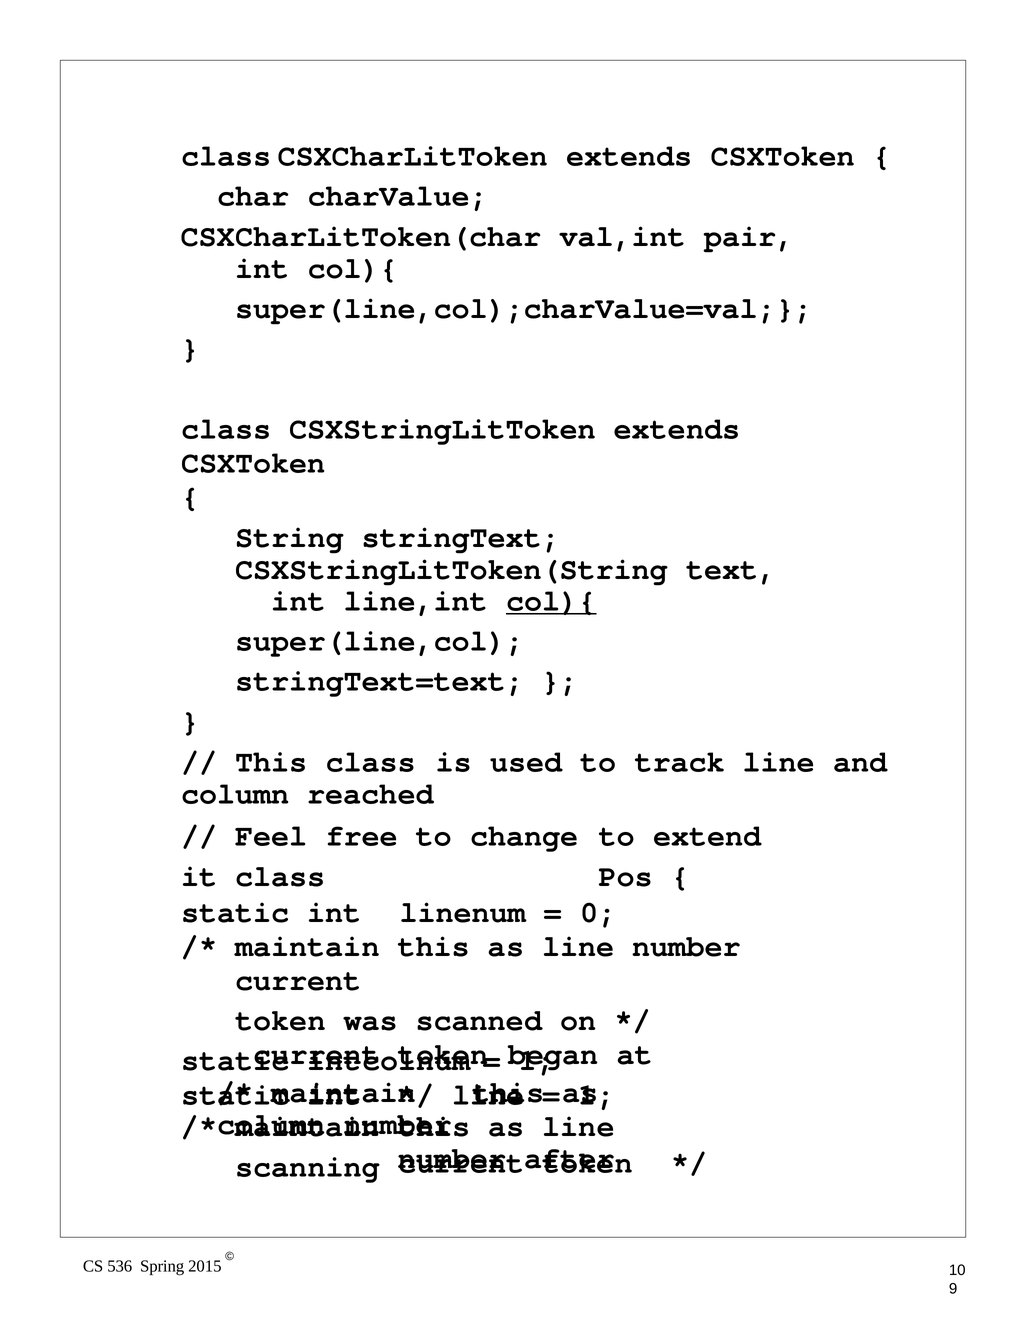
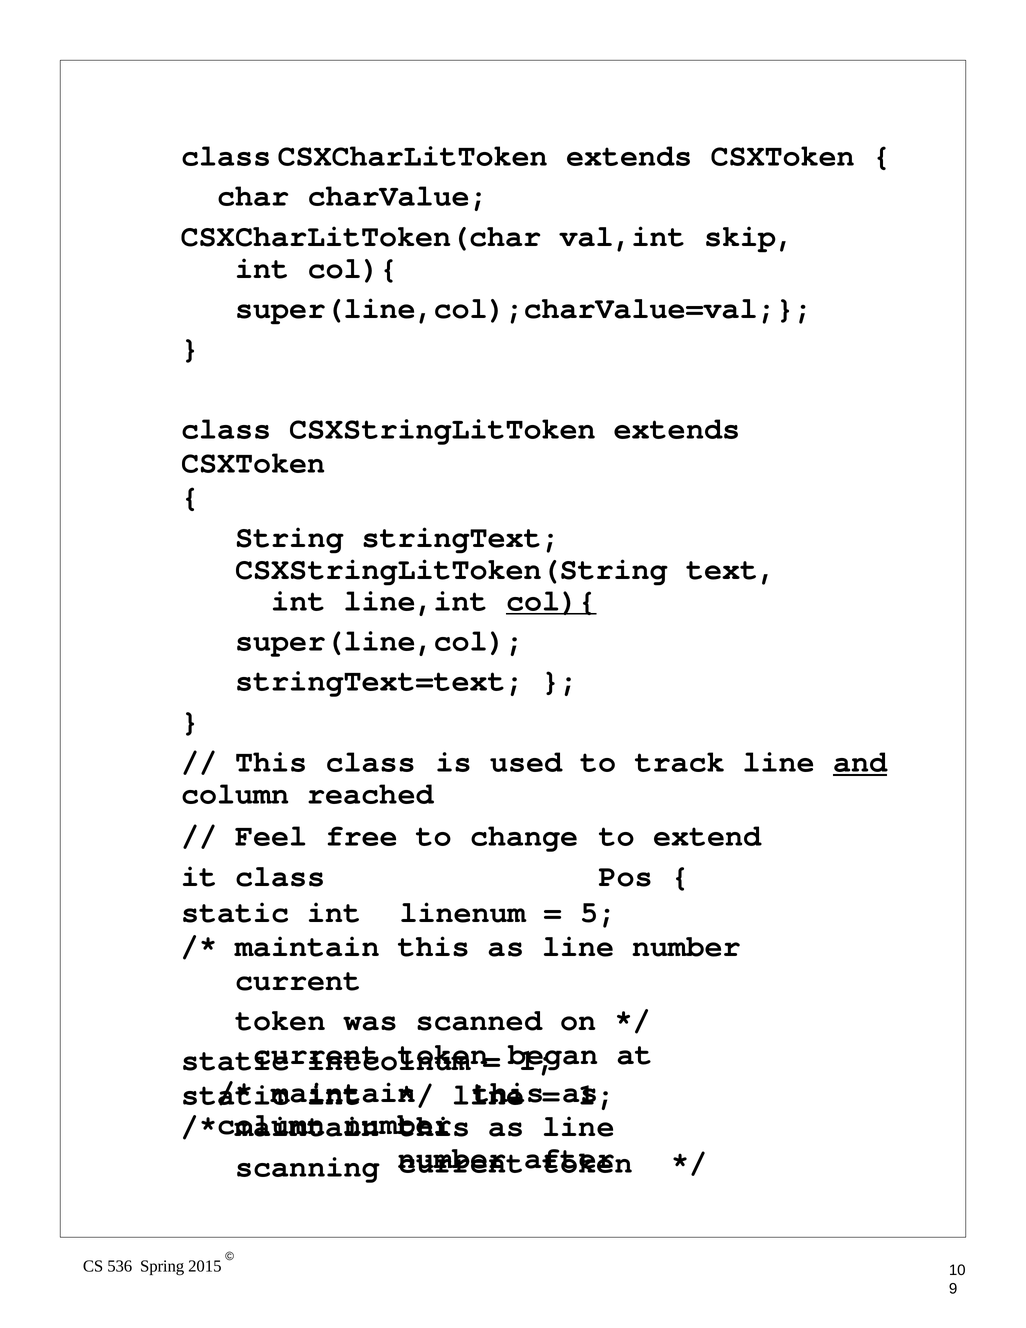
pair: pair -> skip
and underline: none -> present
0: 0 -> 5
